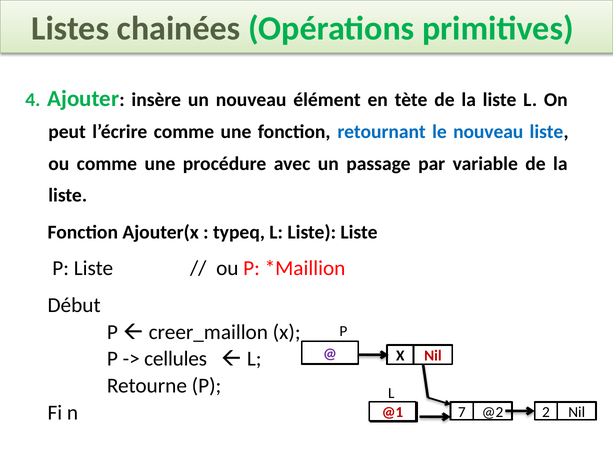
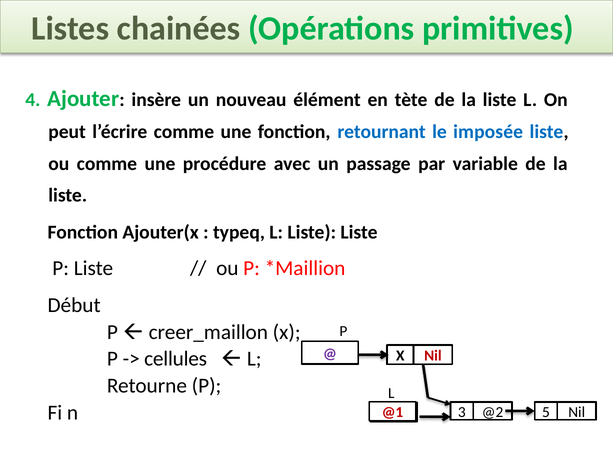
le nouveau: nouveau -> imposée
7: 7 -> 3
2: 2 -> 5
